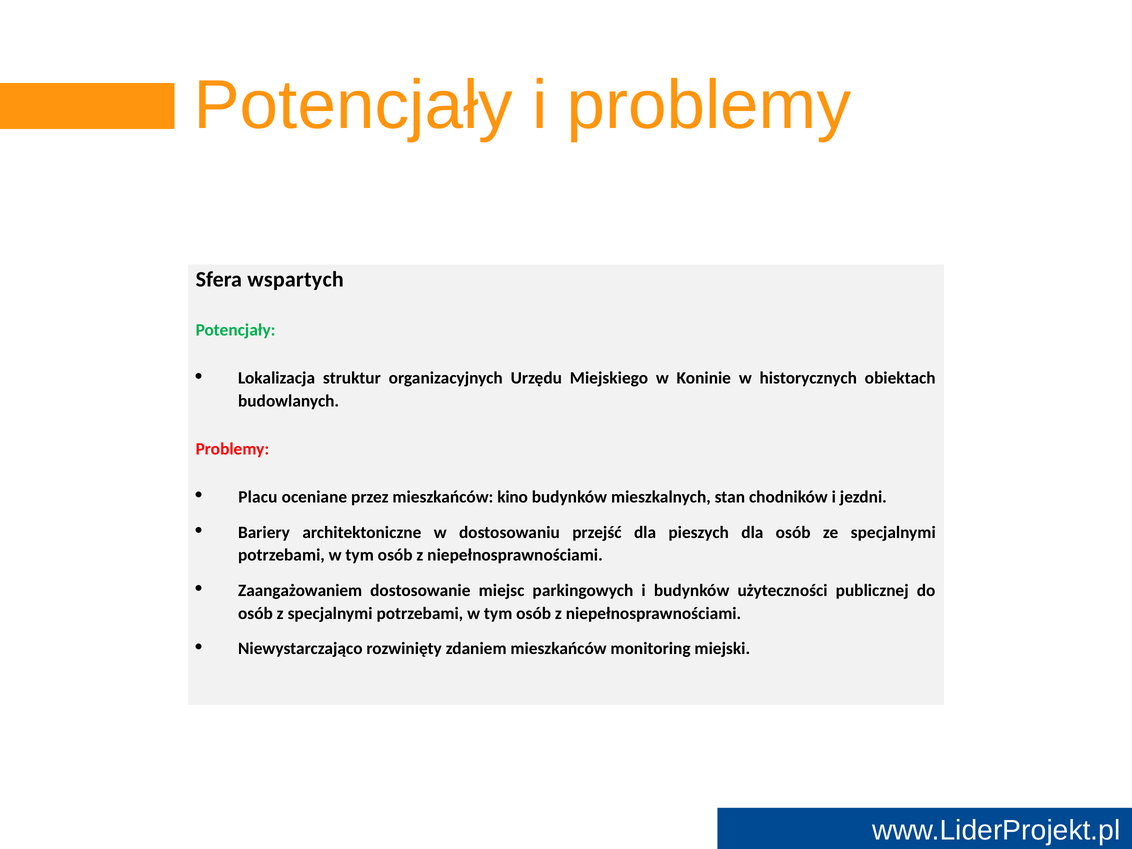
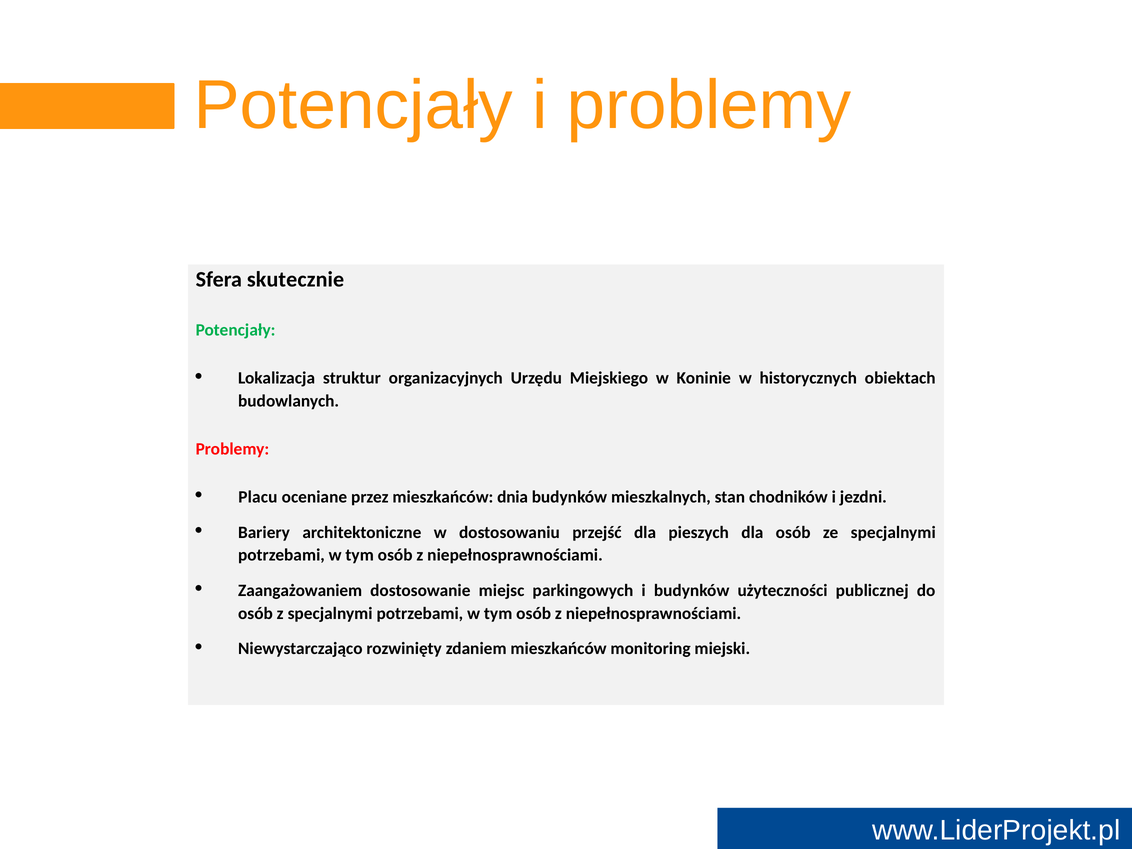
wspartych: wspartych -> skutecznie
kino: kino -> dnia
